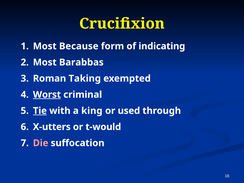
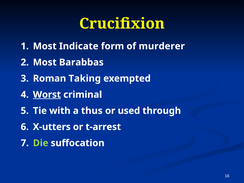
Because: Because -> Indicate
indicating: indicating -> murderer
Tie underline: present -> none
king: king -> thus
t-would: t-would -> t-arrest
Die colour: pink -> light green
